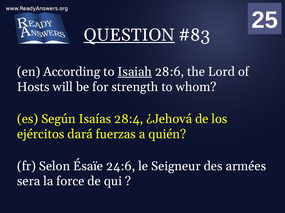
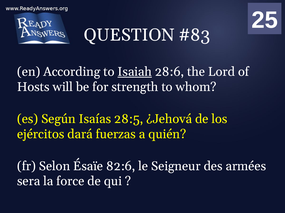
QUESTION underline: present -> none
28:4: 28:4 -> 28:5
24:6: 24:6 -> 82:6
